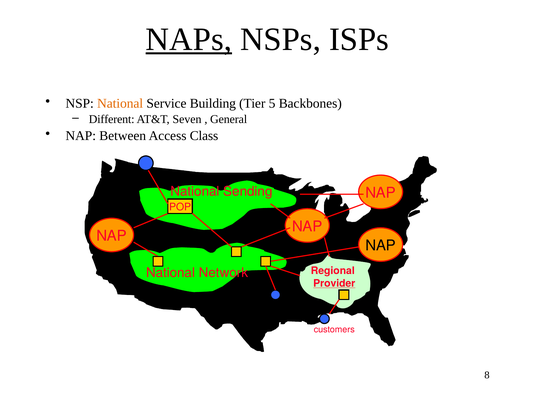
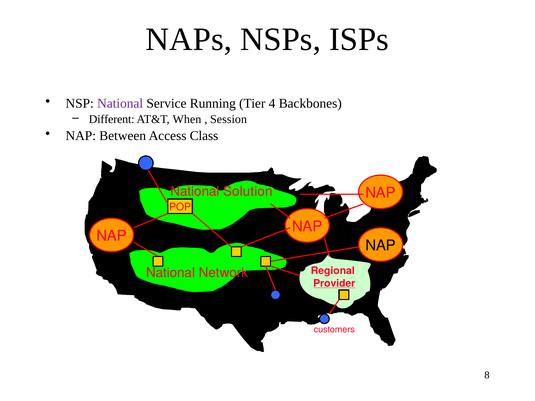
NAPs underline: present -> none
National at (120, 103) colour: orange -> purple
Building: Building -> Running
5: 5 -> 4
Seven: Seven -> When
General: General -> Session
Sending: Sending -> Solution
